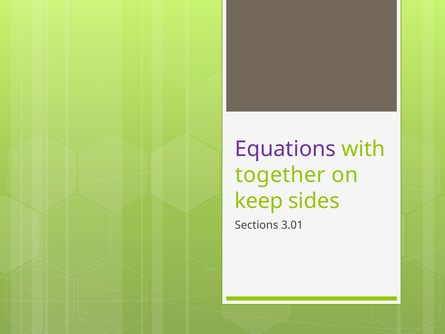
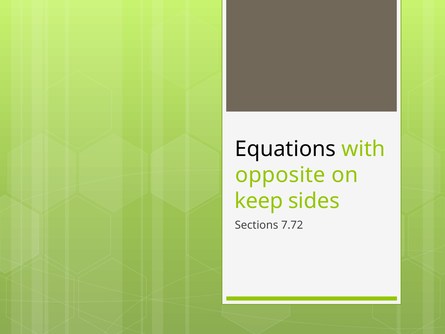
Equations colour: purple -> black
together: together -> opposite
3.01: 3.01 -> 7.72
